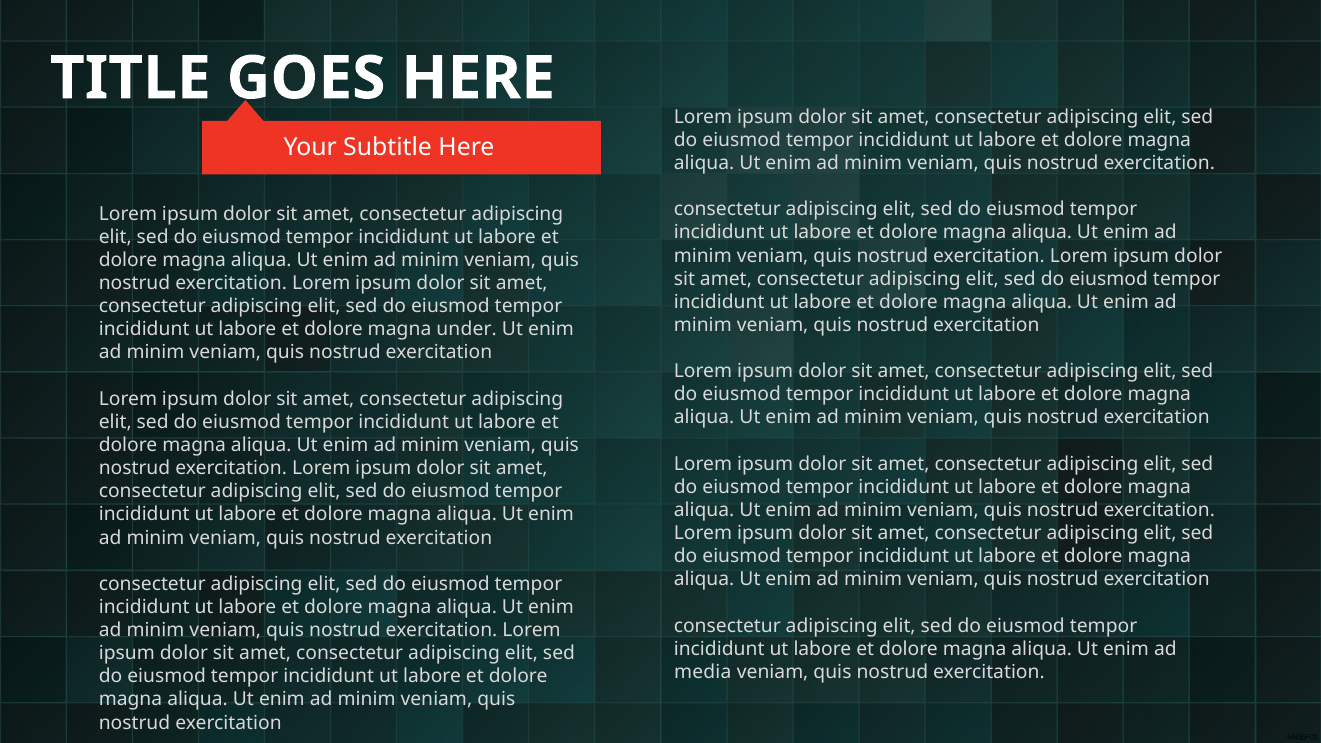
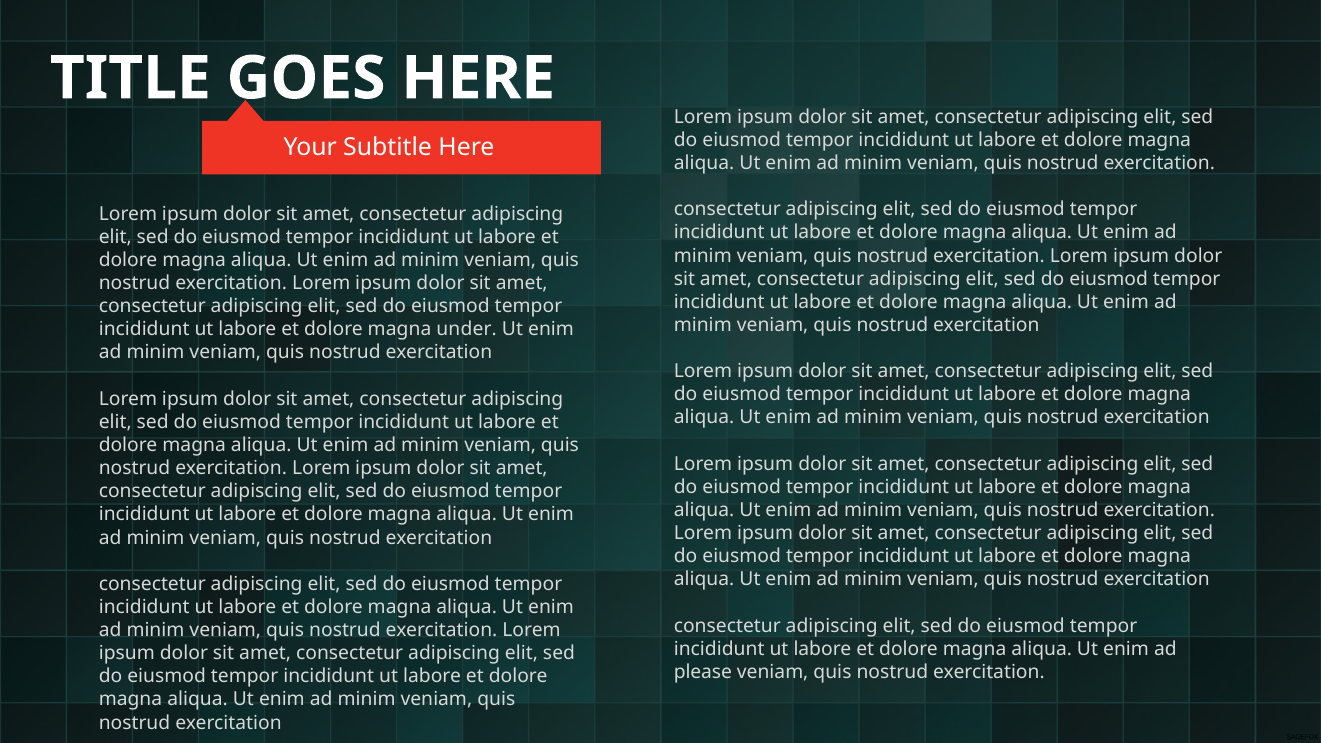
media: media -> please
